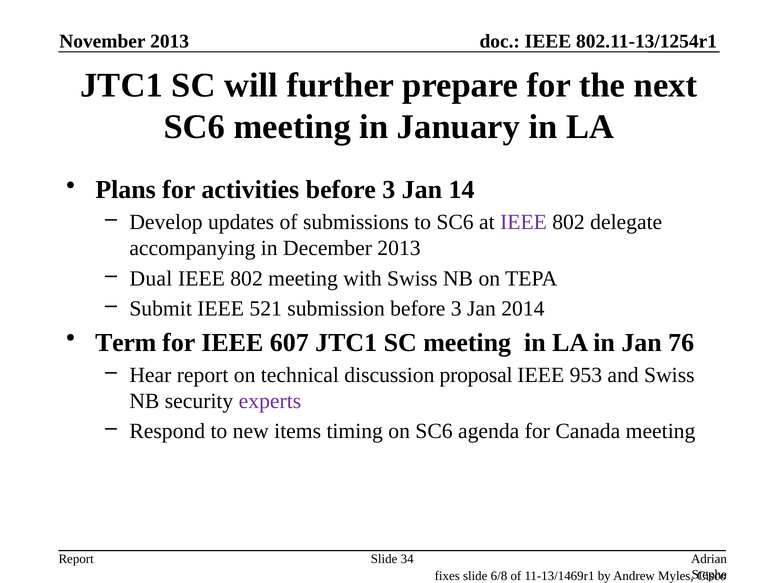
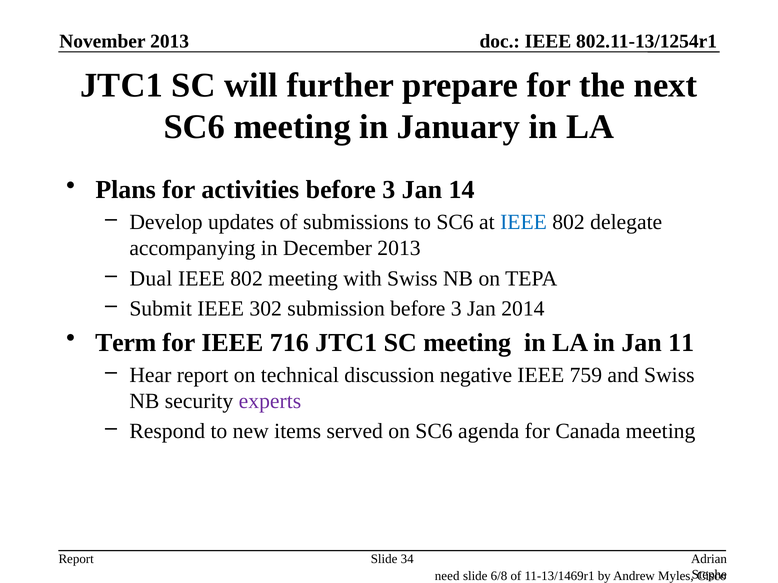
IEEE at (524, 222) colour: purple -> blue
521: 521 -> 302
607: 607 -> 716
76: 76 -> 11
proposal: proposal -> negative
953: 953 -> 759
timing: timing -> served
fixes: fixes -> need
